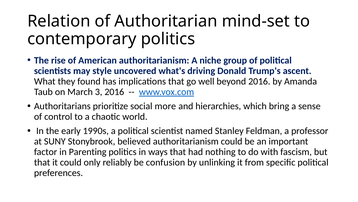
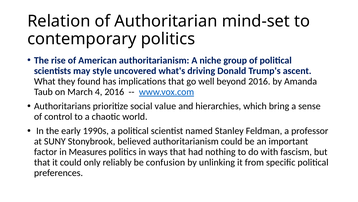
3: 3 -> 4
more: more -> value
Parenting: Parenting -> Measures
